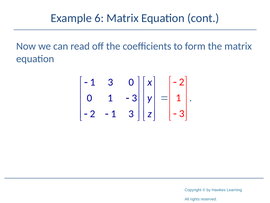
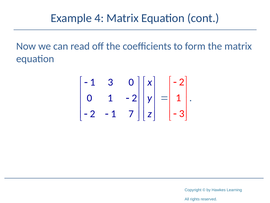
6: 6 -> 4
3 at (134, 98): 3 -> 2
3 at (131, 114): 3 -> 7
